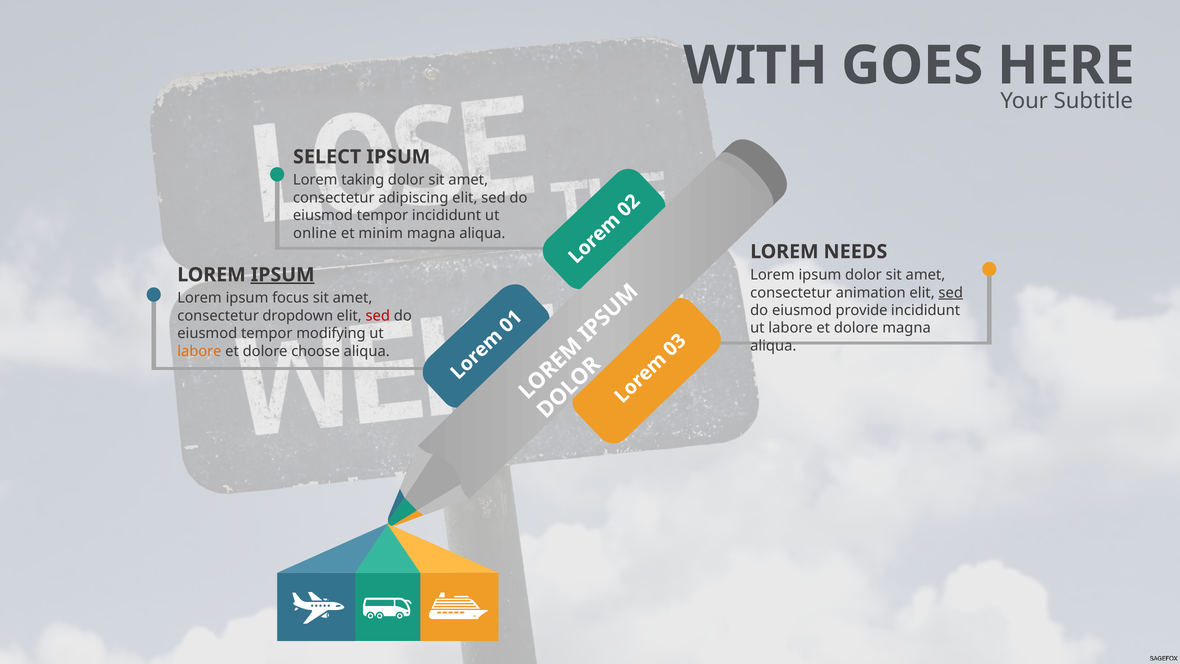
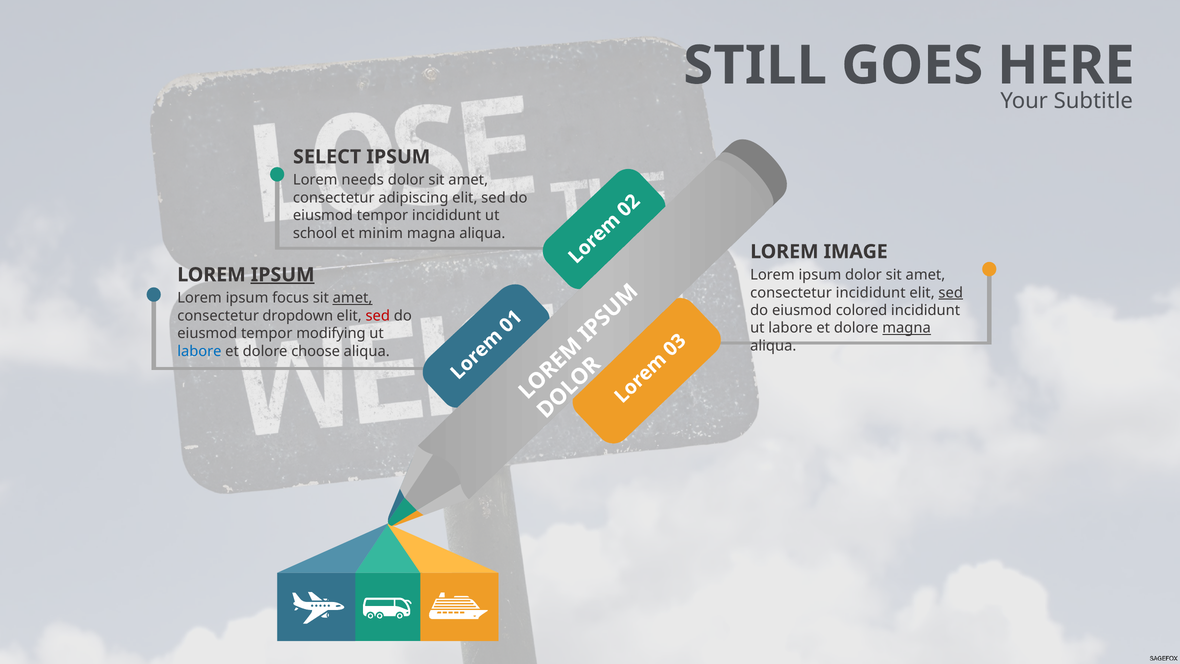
WITH: WITH -> STILL
taking: taking -> needs
online: online -> school
NEEDS: NEEDS -> IMAGE
animation at (871, 293): animation -> incididunt
amet at (353, 298) underline: none -> present
provide: provide -> colored
magna at (907, 328) underline: none -> present
labore at (199, 351) colour: orange -> blue
